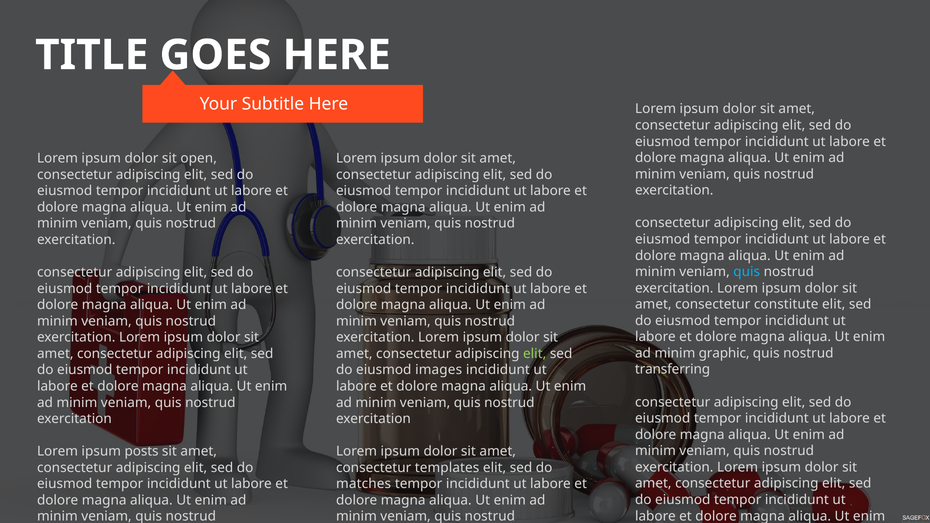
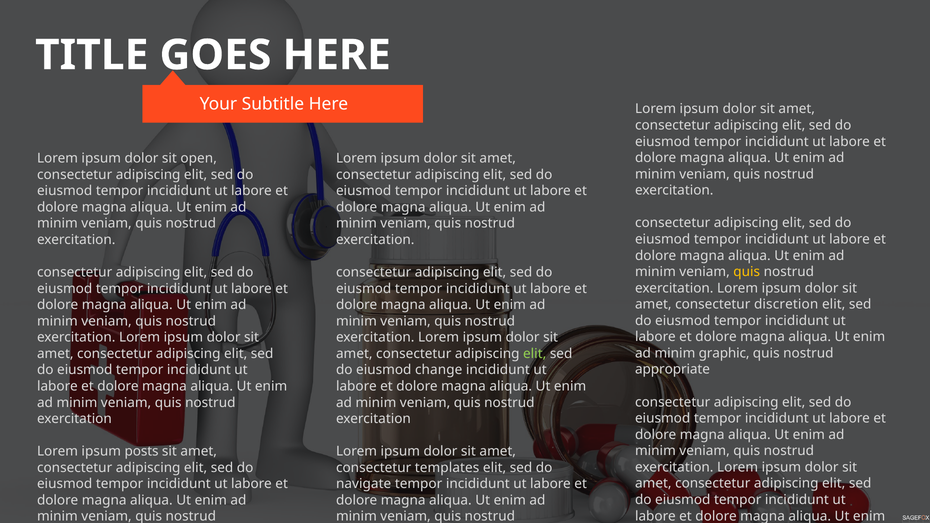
quis at (747, 272) colour: light blue -> yellow
constitute: constitute -> discretion
transferring: transferring -> appropriate
images: images -> change
matches: matches -> navigate
